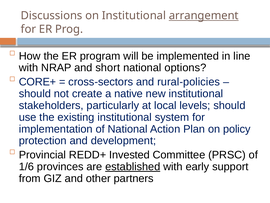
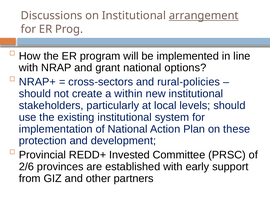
short: short -> grant
CORE+: CORE+ -> NRAP+
native: native -> within
policy: policy -> these
1/6: 1/6 -> 2/6
established underline: present -> none
